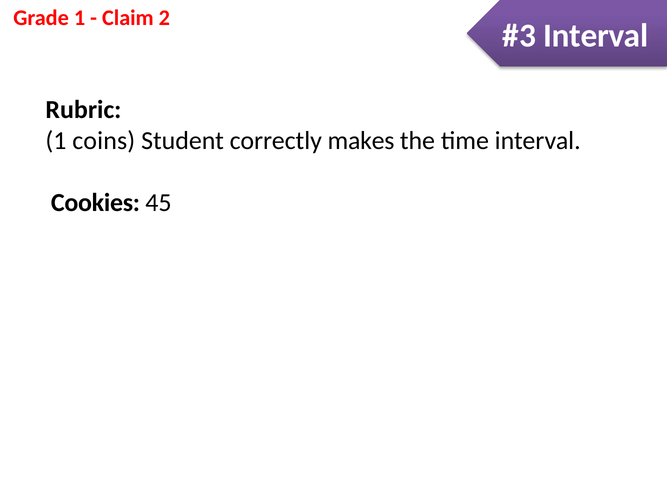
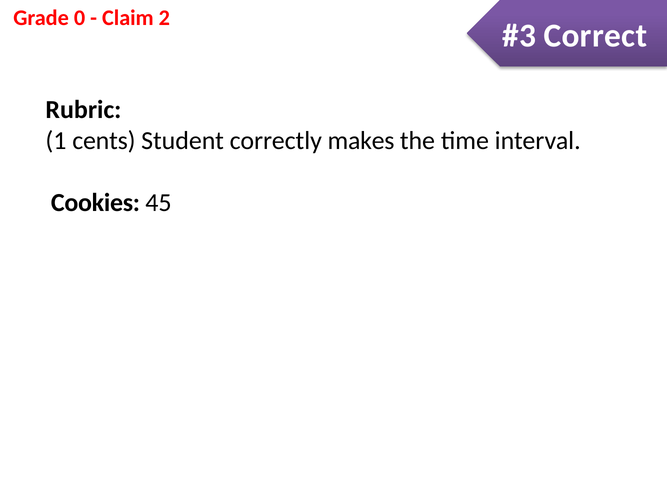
1 at (80, 18): 1 -> 0
Interval at (596, 36): Interval -> Correct
coins: coins -> cents
